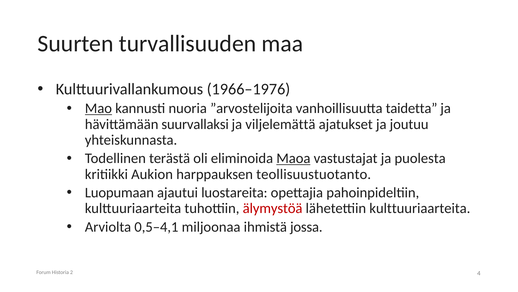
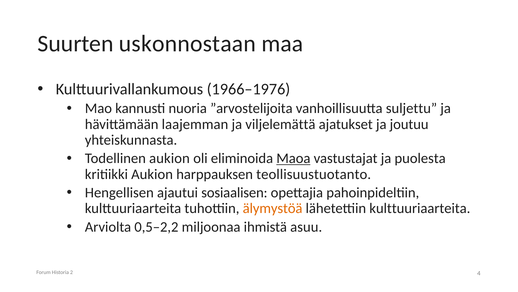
turvallisuuden: turvallisuuden -> uskonnostaan
Mao underline: present -> none
taidetta: taidetta -> suljettu
suurvallaksi: suurvallaksi -> laajemman
Todellinen terästä: terästä -> aukion
Luopumaan: Luopumaan -> Hengellisen
luostareita: luostareita -> sosiaalisen
älymystöä colour: red -> orange
0,5–4,1: 0,5–4,1 -> 0,5–2,2
jossa: jossa -> asuu
